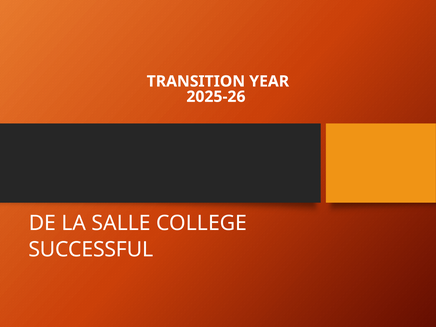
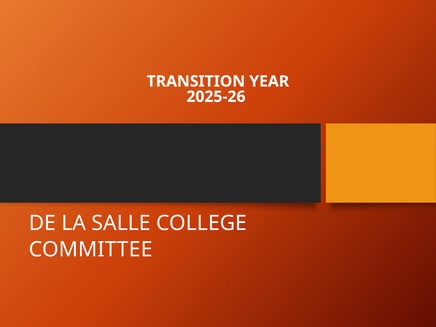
SUCCESSFUL: SUCCESSFUL -> COMMITTEE
